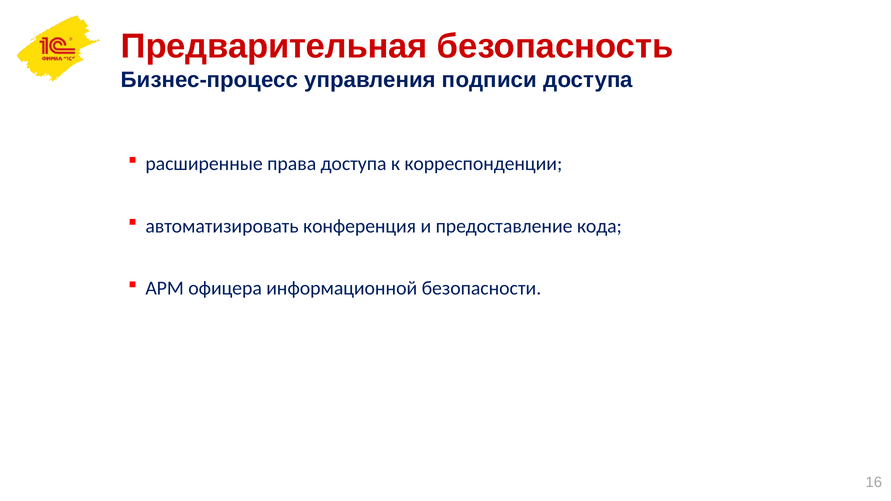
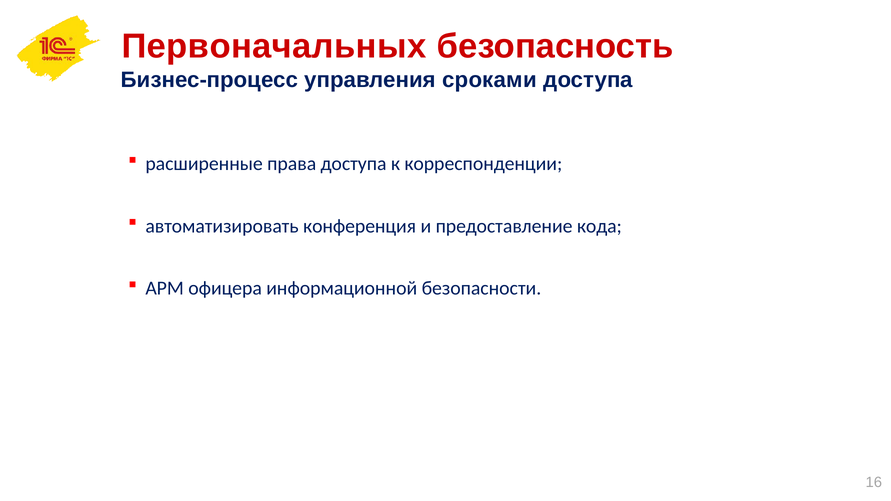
Предварительная: Предварительная -> Первоначальных
подписи: подписи -> сроками
